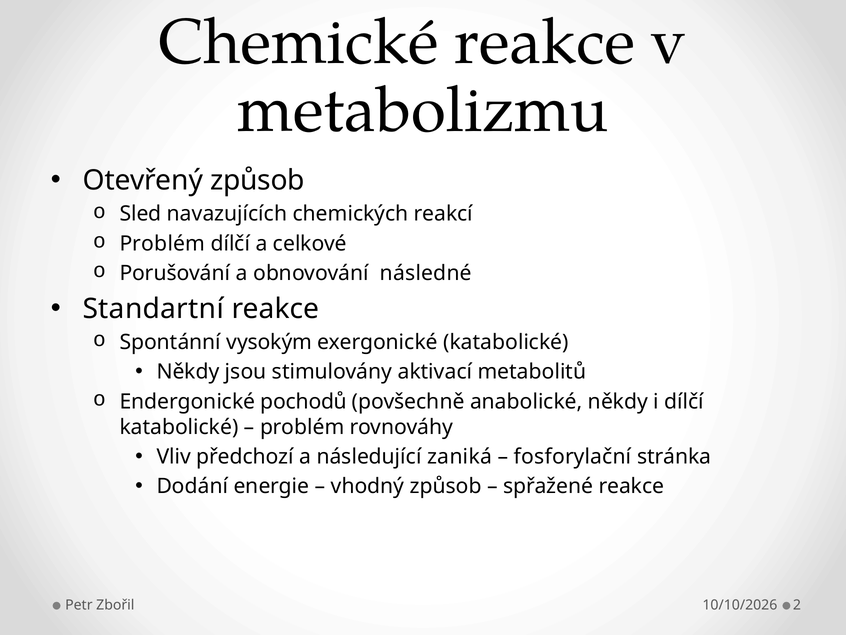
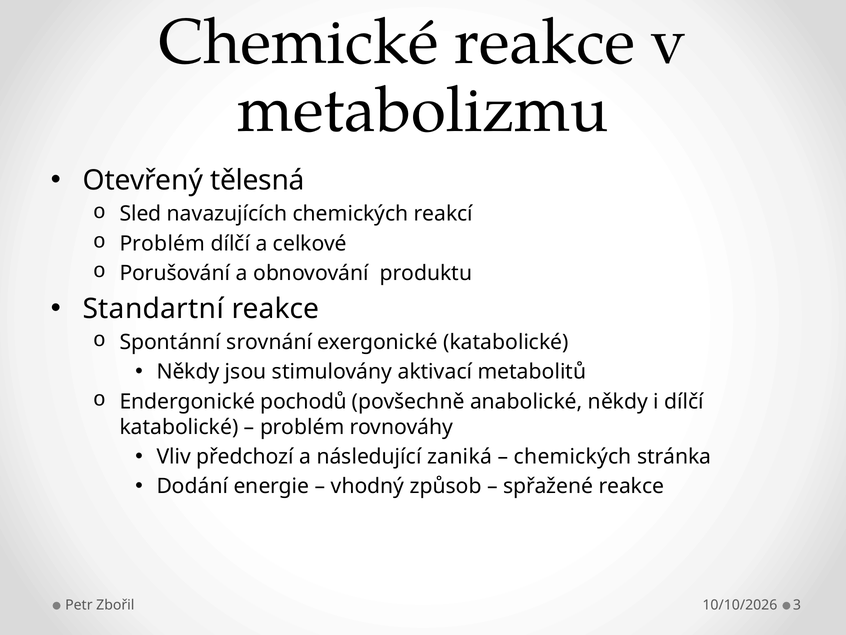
Otevřený způsob: způsob -> tělesná
následné: následné -> produktu
vysokým: vysokým -> srovnání
fosforylační at (573, 456): fosforylační -> chemických
2: 2 -> 3
